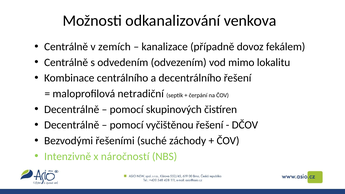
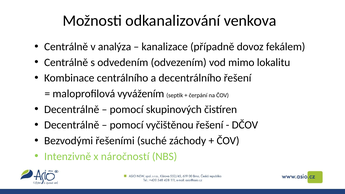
zemích: zemích -> analýza
netradiční: netradiční -> vyvážením
